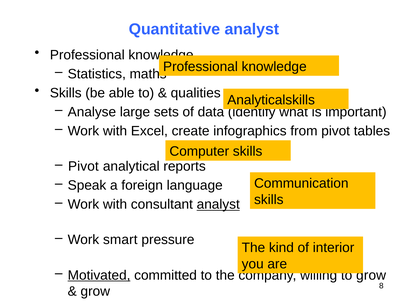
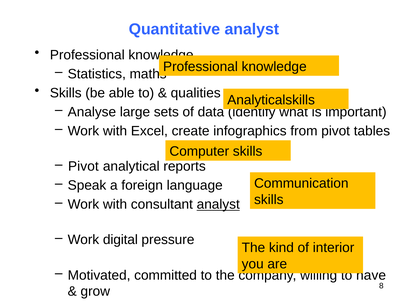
smart: smart -> digital
Motivated underline: present -> none
grow at (371, 275): grow -> have
